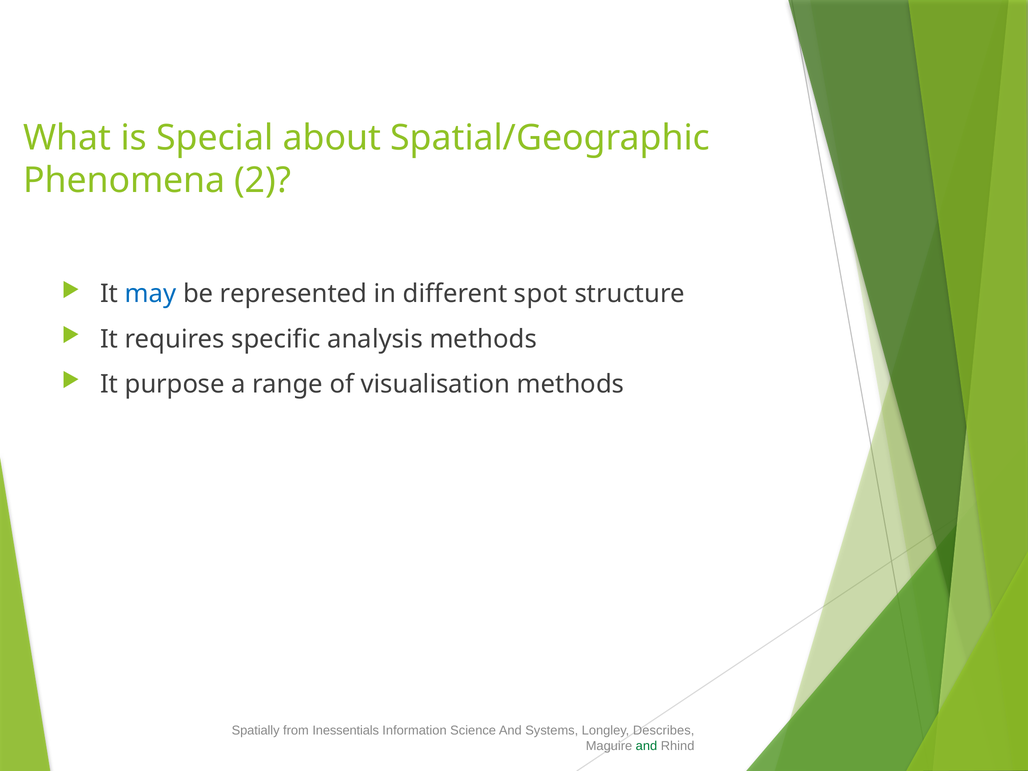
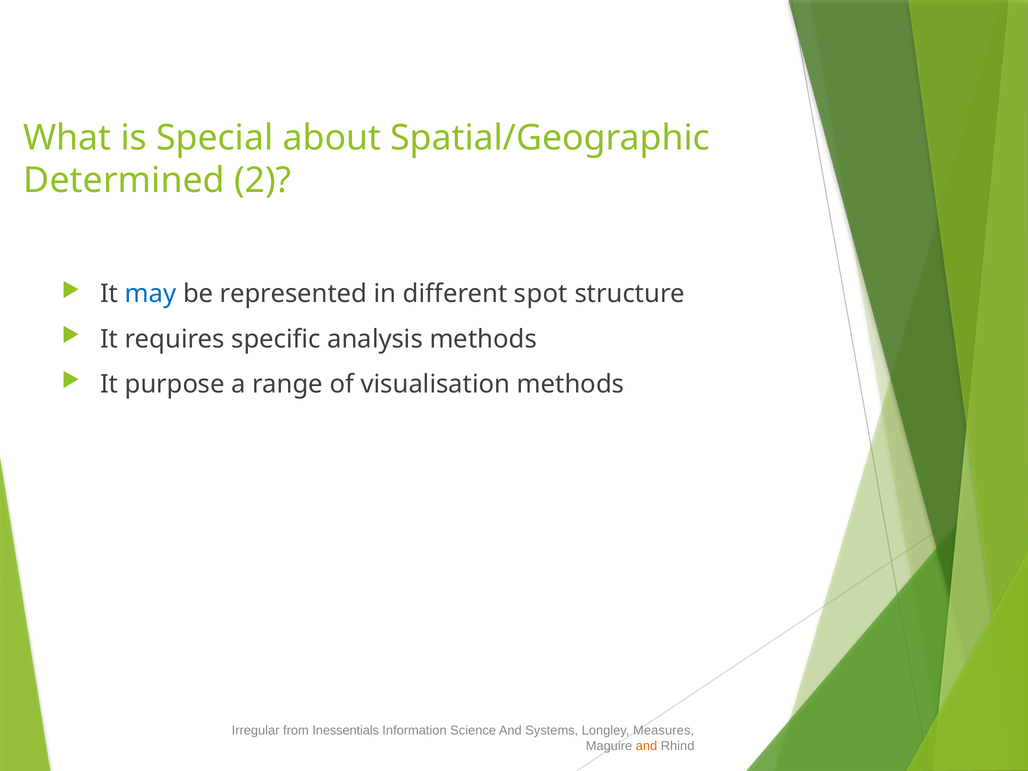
Phenomena: Phenomena -> Determined
Spatially: Spatially -> Irregular
Describes: Describes -> Measures
and at (647, 746) colour: green -> orange
